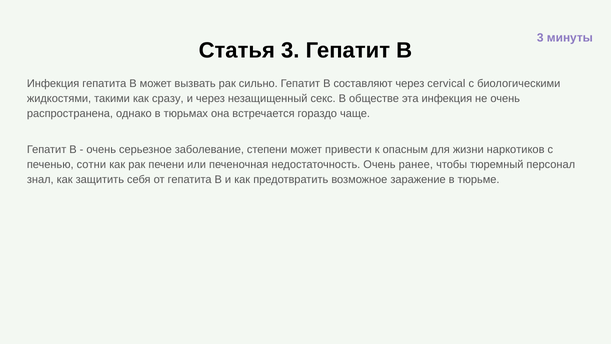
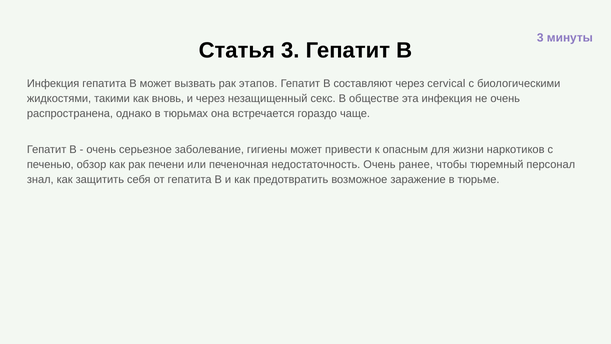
сильно: сильно -> этапов
сразу: сразу -> вновь
степени: степени -> гигиены
сотни: сотни -> обзор
